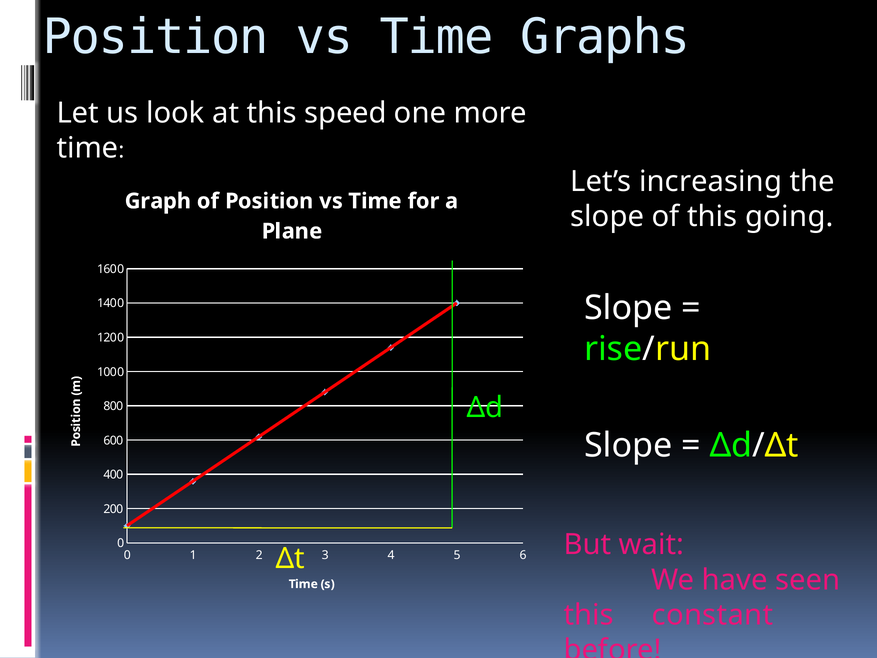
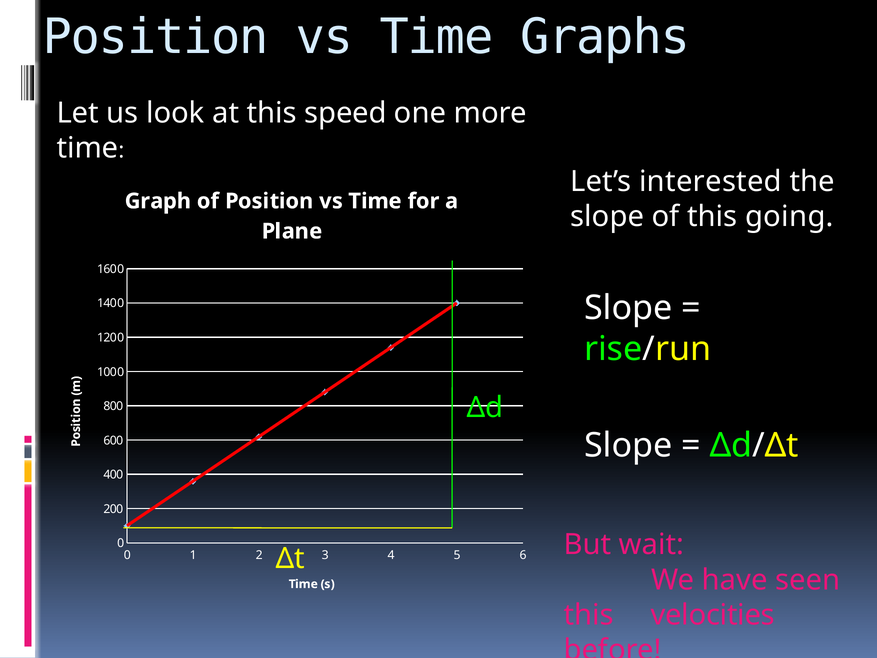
increasing: increasing -> interested
constant: constant -> velocities
